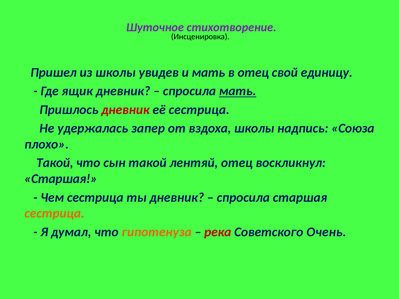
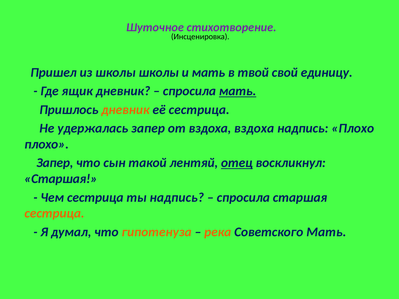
школы увидев: увидев -> школы
в отец: отец -> твой
дневник at (125, 110) colour: red -> orange
вздоха школы: школы -> вздоха
надпись Союза: Союза -> Плохо
Такой at (55, 163): Такой -> Запер
отец at (237, 163) underline: none -> present
ты дневник: дневник -> надпись
река colour: red -> orange
Советского Очень: Очень -> Мать
